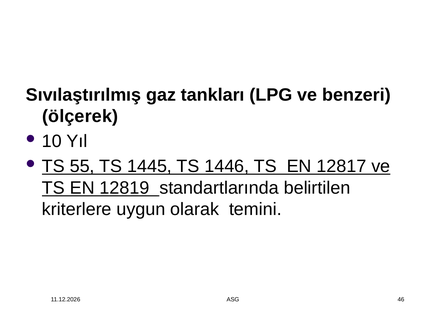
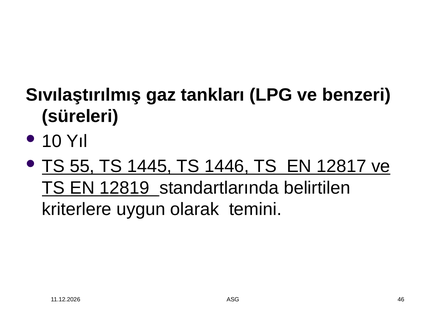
ölçerek: ölçerek -> süreleri
